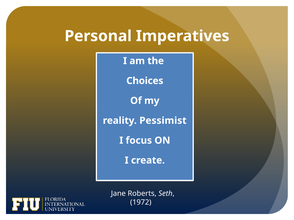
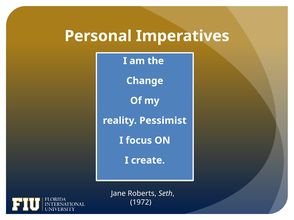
Choices: Choices -> Change
